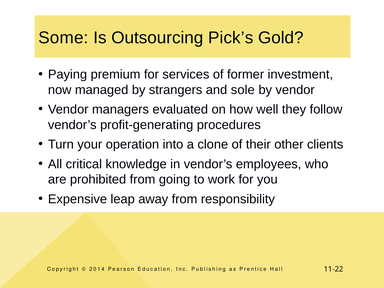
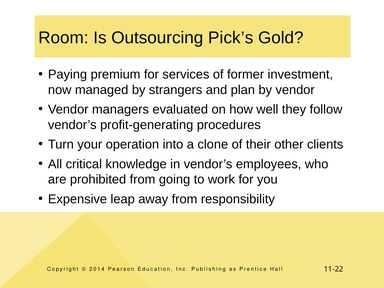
Some: Some -> Room
sole: sole -> plan
